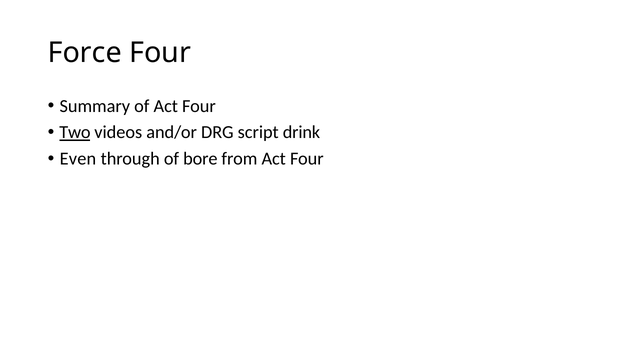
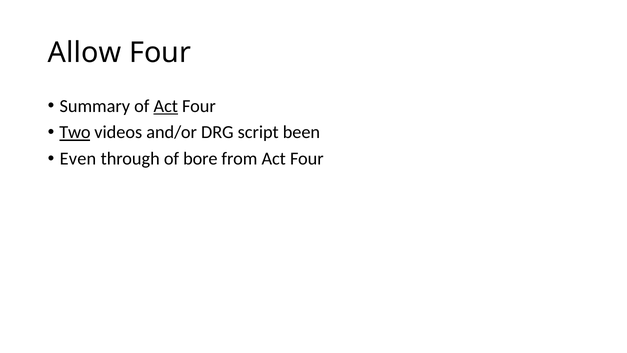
Force: Force -> Allow
Act at (166, 106) underline: none -> present
drink: drink -> been
